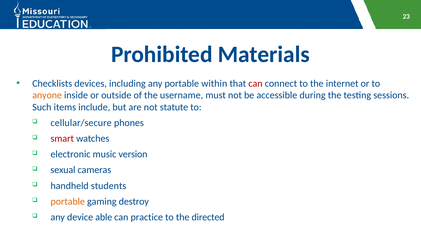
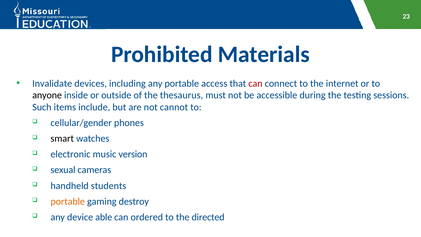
Checklists: Checklists -> Invalidate
within: within -> access
anyone colour: orange -> black
username: username -> thesaurus
statute: statute -> cannot
cellular/secure: cellular/secure -> cellular/gender
smart colour: red -> black
practice: practice -> ordered
